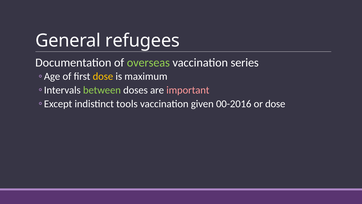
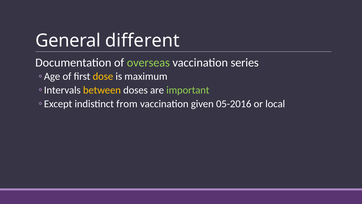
refugees: refugees -> different
between colour: light green -> yellow
important colour: pink -> light green
tools: tools -> from
00-2016: 00-2016 -> 05-2016
or dose: dose -> local
